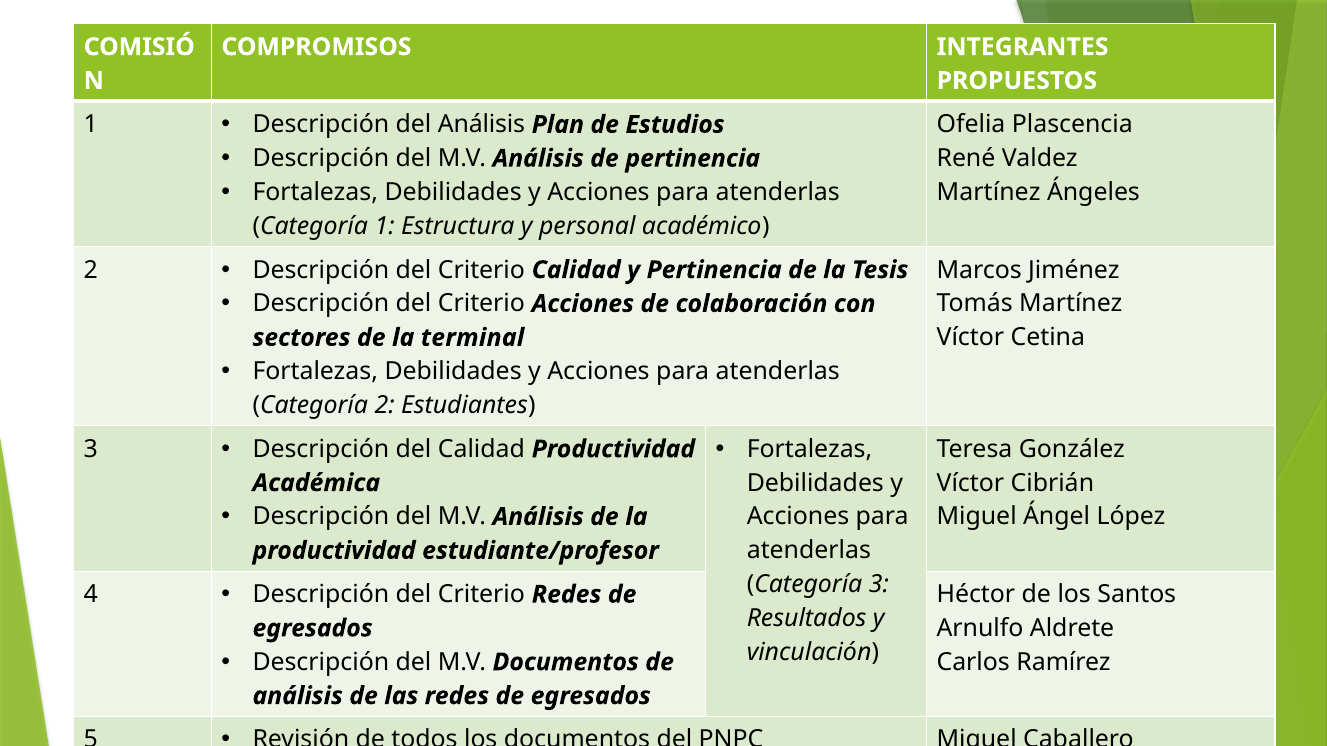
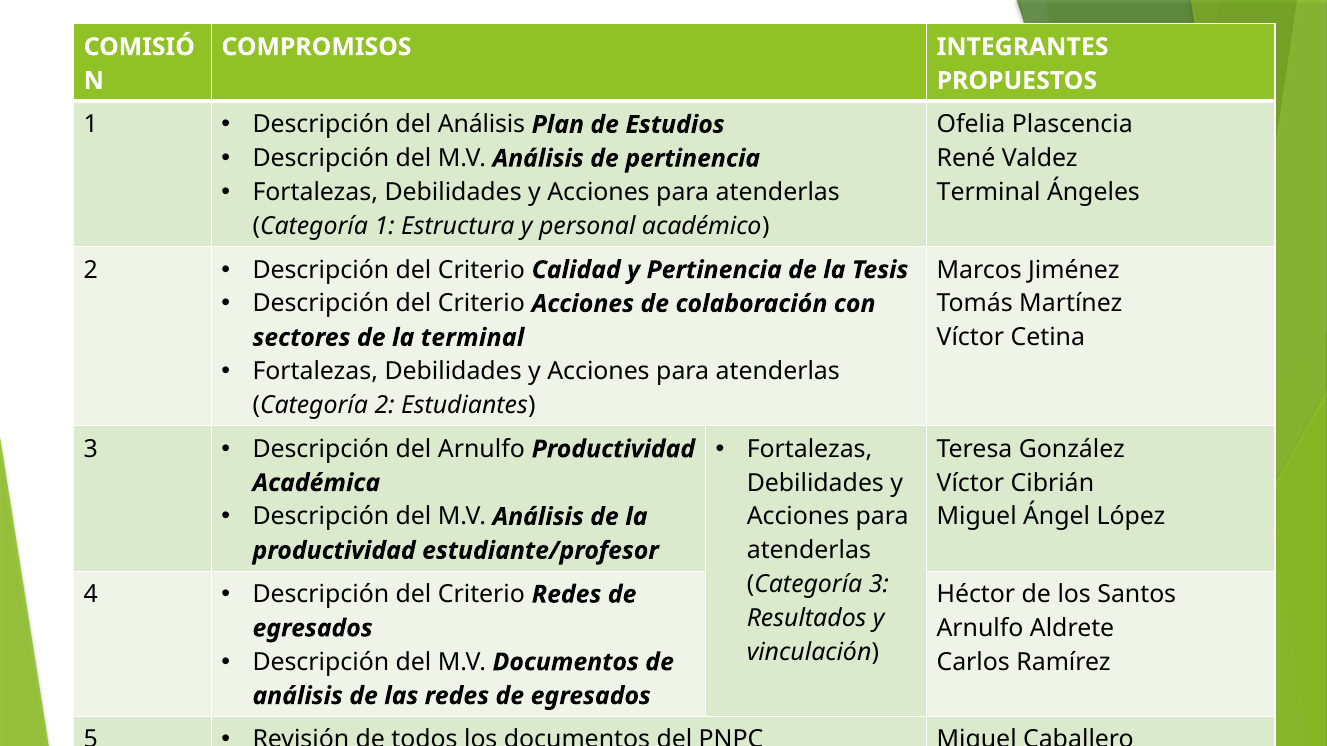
Martínez at (989, 192): Martínez -> Terminal
del Calidad: Calidad -> Arnulfo
